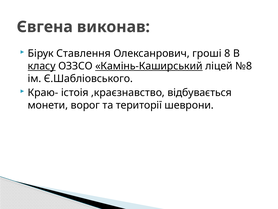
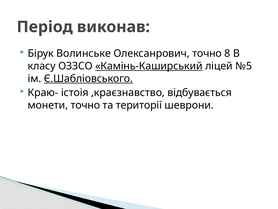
Євгена: Євгена -> Період
Ставлення: Ставлення -> Волинське
Олексанрович гроші: гроші -> точно
класу underline: present -> none
№8: №8 -> №5
Є.Шабліовського underline: none -> present
монети ворог: ворог -> точно
